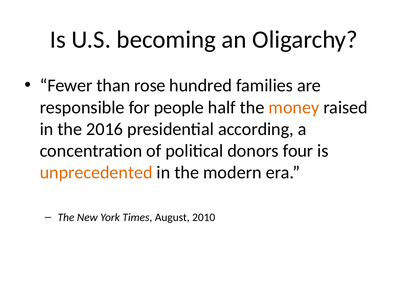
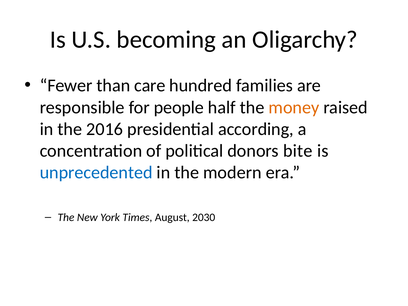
rose: rose -> care
four: four -> bite
unprecedented colour: orange -> blue
2010: 2010 -> 2030
